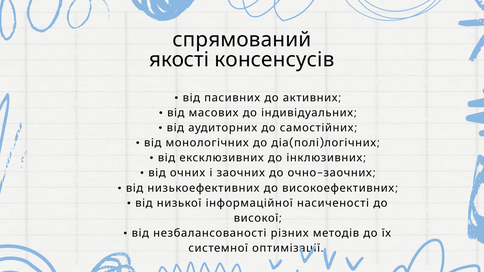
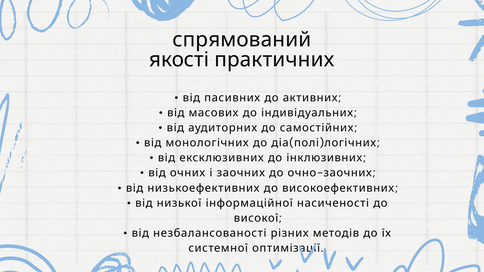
консенсусів: консенсусів -> практичних
